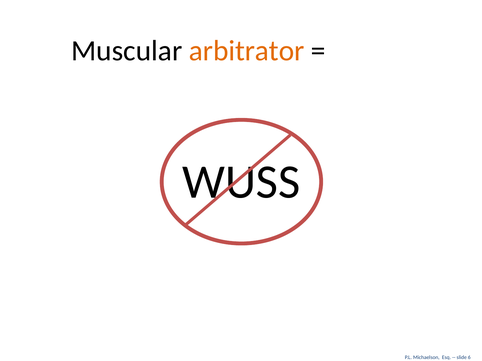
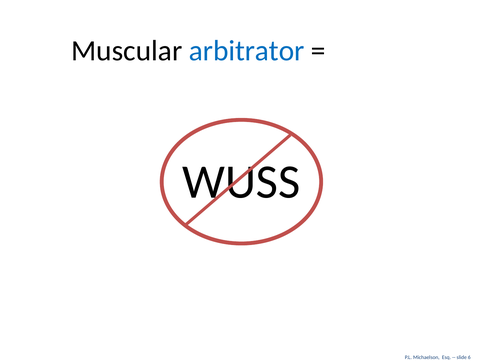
arbitrator colour: orange -> blue
